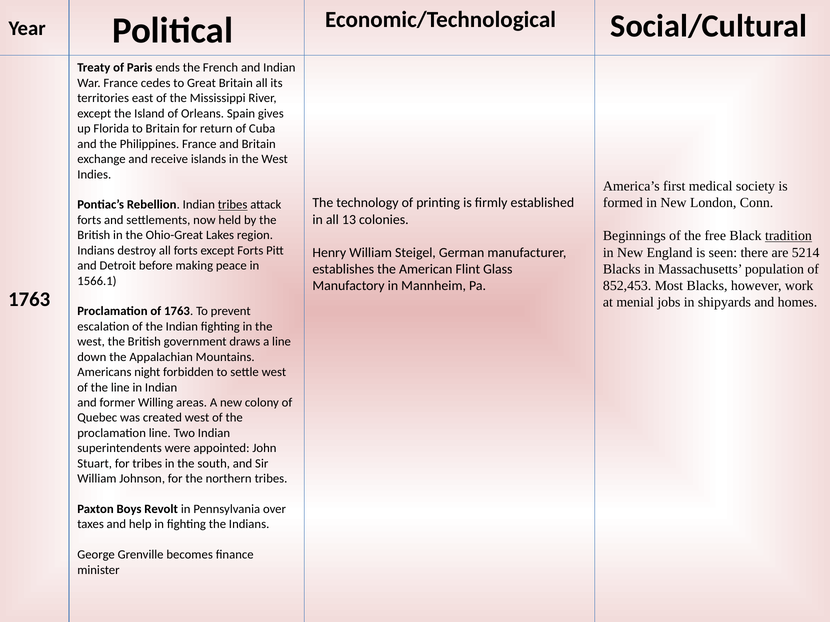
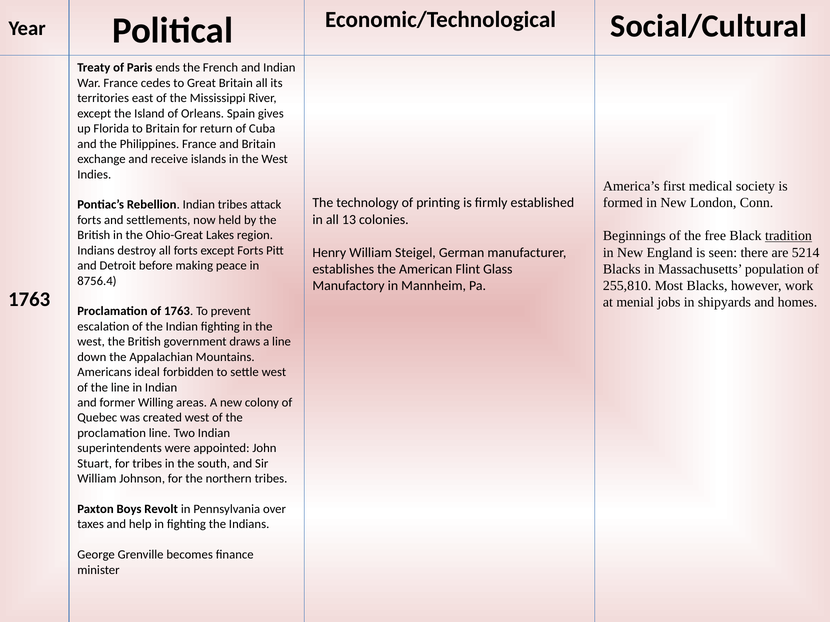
tribes at (233, 205) underline: present -> none
1566.1: 1566.1 -> 8756.4
852,453: 852,453 -> 255,810
night: night -> ideal
